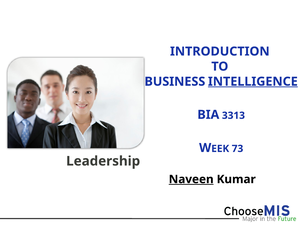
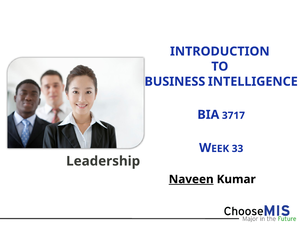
INTELLIGENCE underline: present -> none
3313: 3313 -> 3717
73: 73 -> 33
